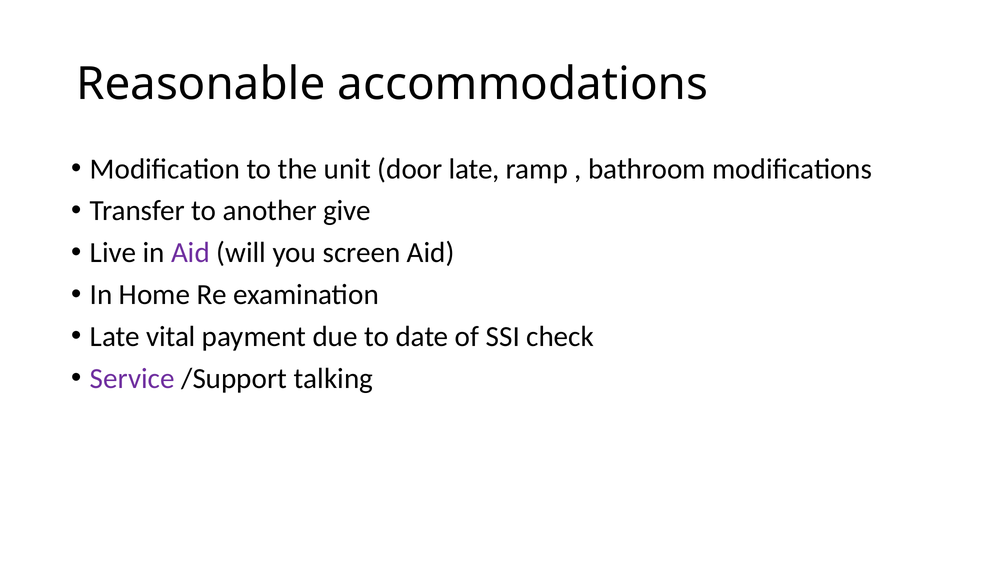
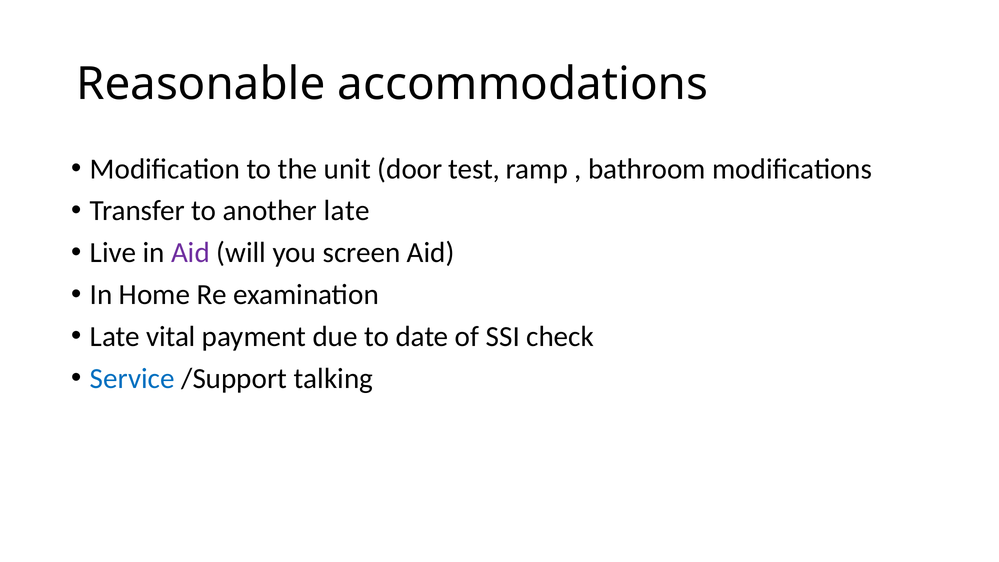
door late: late -> test
another give: give -> late
Service colour: purple -> blue
